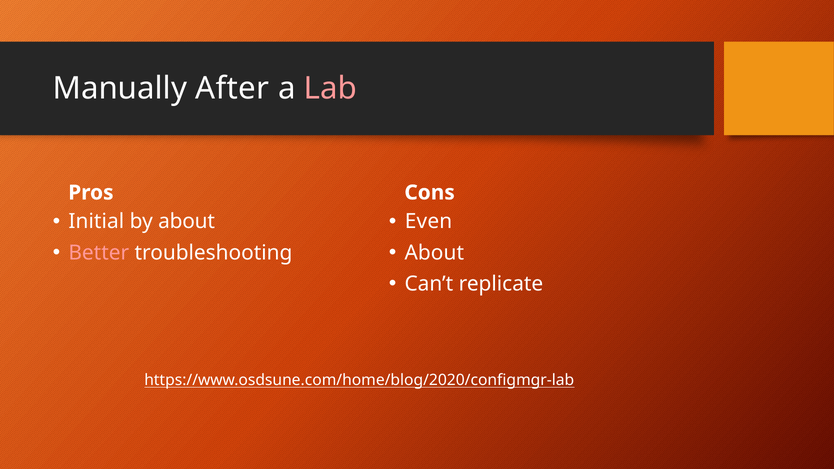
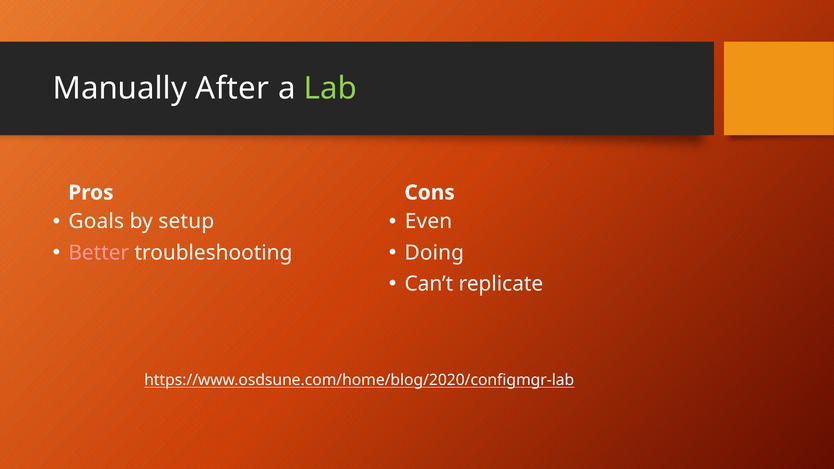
Lab colour: pink -> light green
Initial: Initial -> Goals
by about: about -> setup
About at (434, 253): About -> Doing
